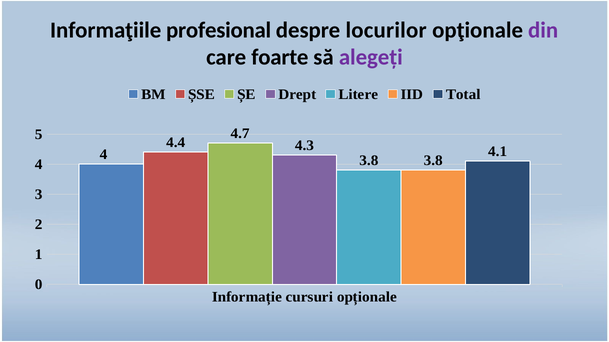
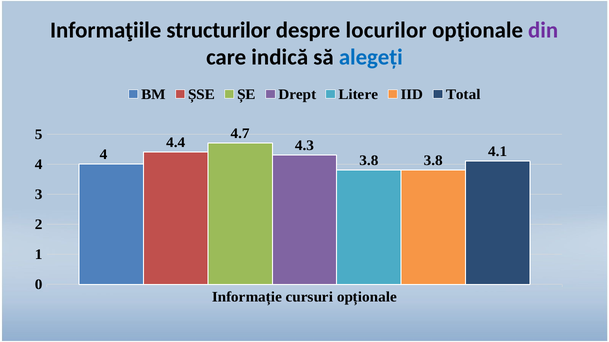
profesional: profesional -> structurilor
foarte: foarte -> indică
alegeţi colour: purple -> blue
